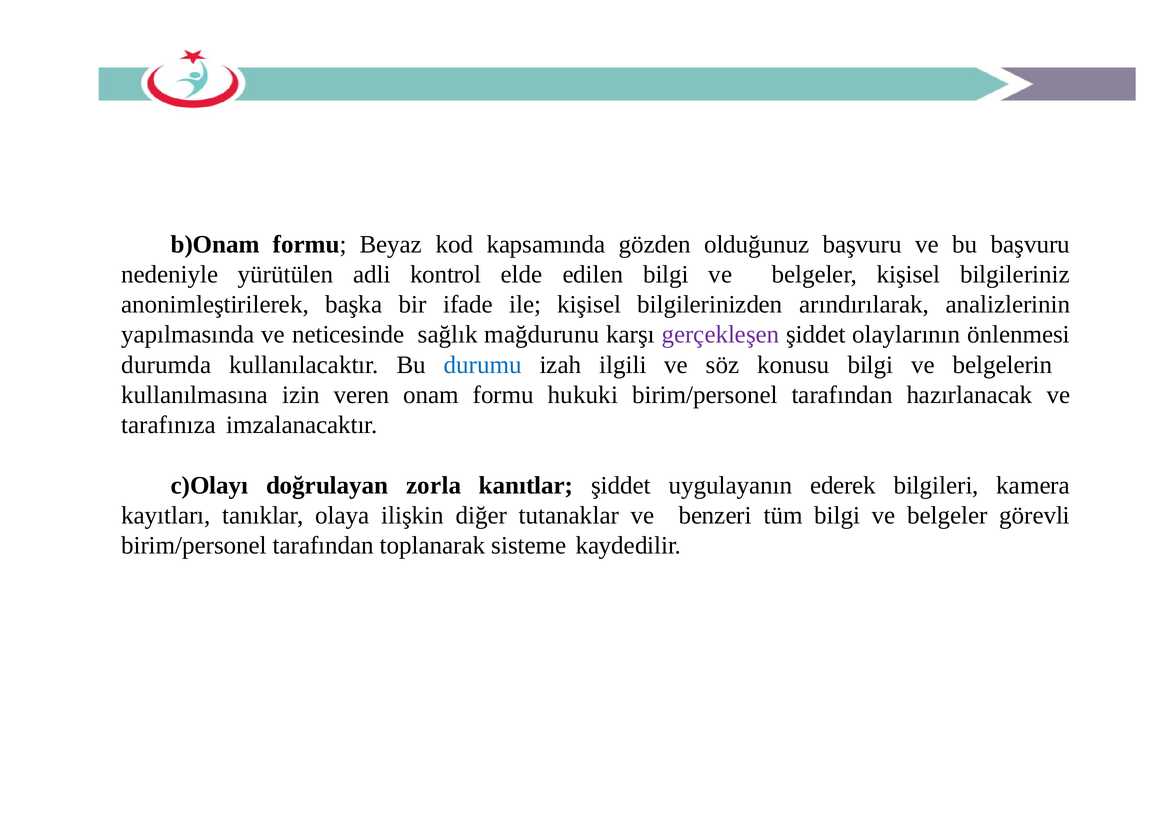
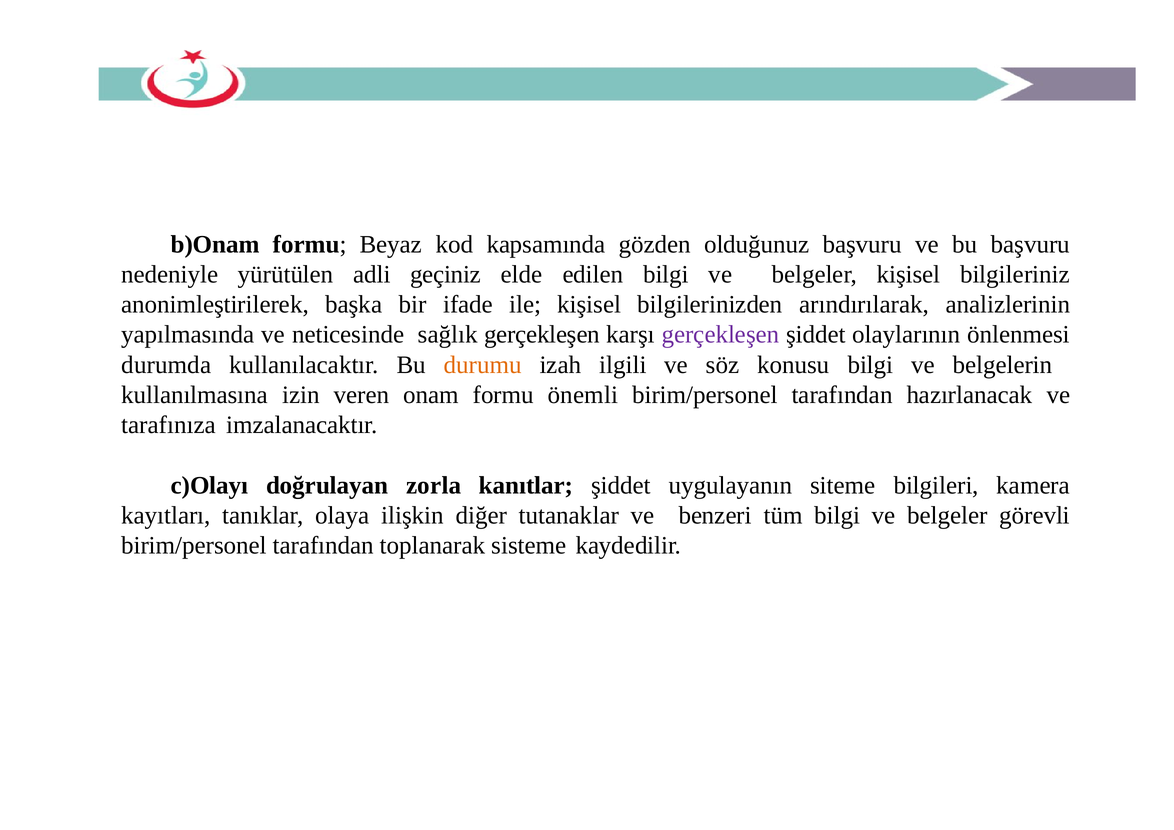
kontrol: kontrol -> geçiniz
sağlık mağdurunu: mağdurunu -> gerçekleşen
durumu colour: blue -> orange
hukuki: hukuki -> önemli
ederek: ederek -> siteme
